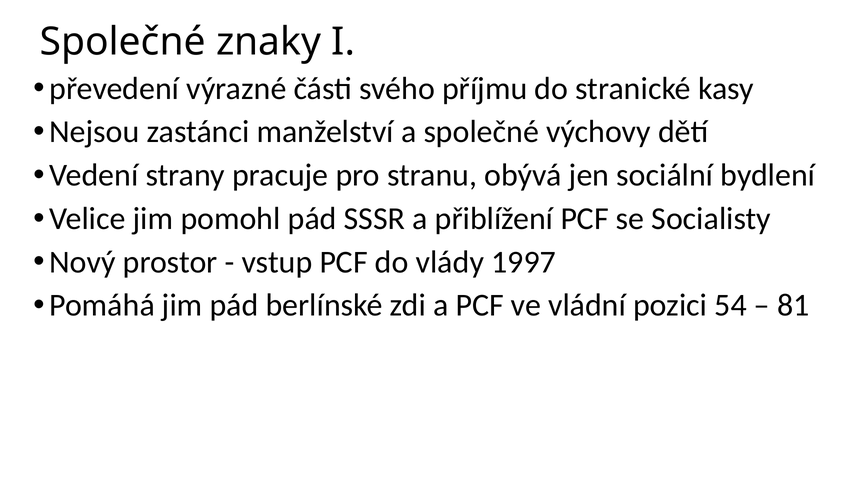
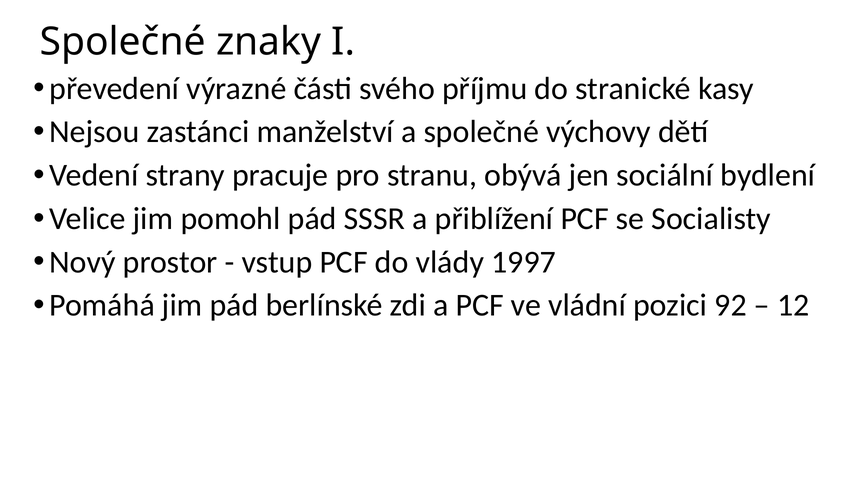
54: 54 -> 92
81: 81 -> 12
